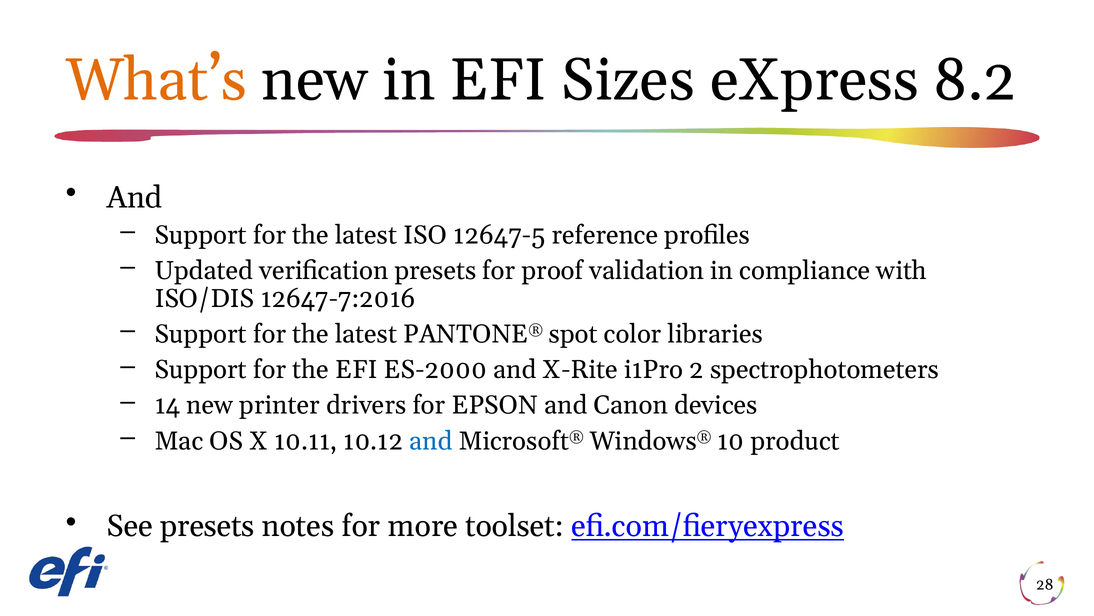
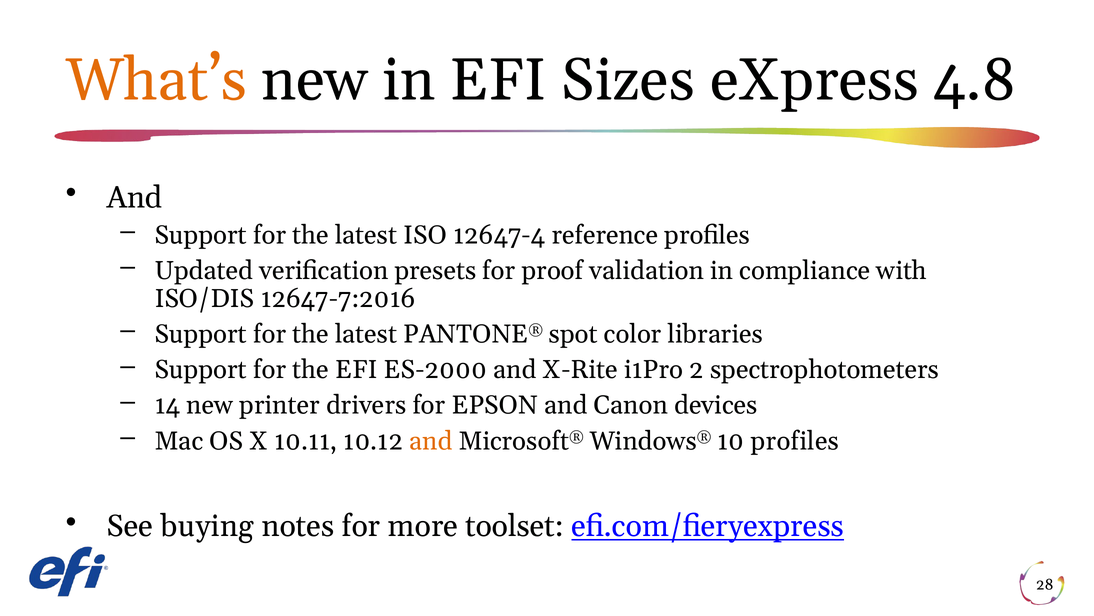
8.2: 8.2 -> 4.8
12647-5: 12647-5 -> 12647-4
and at (431, 441) colour: blue -> orange
10 product: product -> profiles
See presets: presets -> buying
